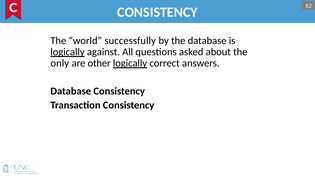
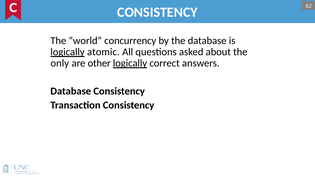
successfully: successfully -> concurrency
against: against -> atomic
